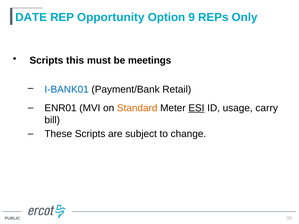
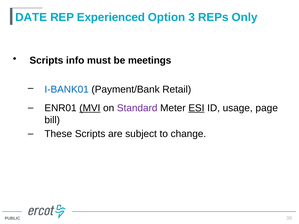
Opportunity: Opportunity -> Experienced
9: 9 -> 3
this: this -> info
MVI underline: none -> present
Standard colour: orange -> purple
carry: carry -> page
